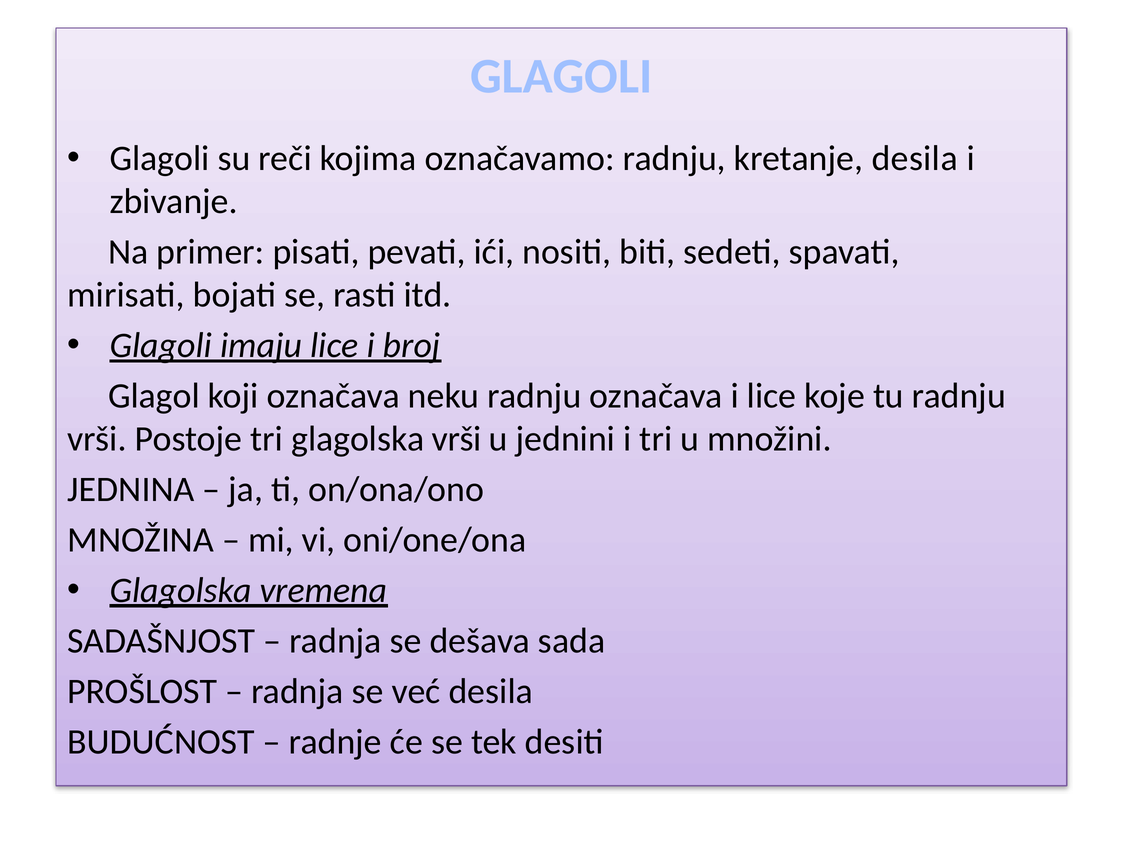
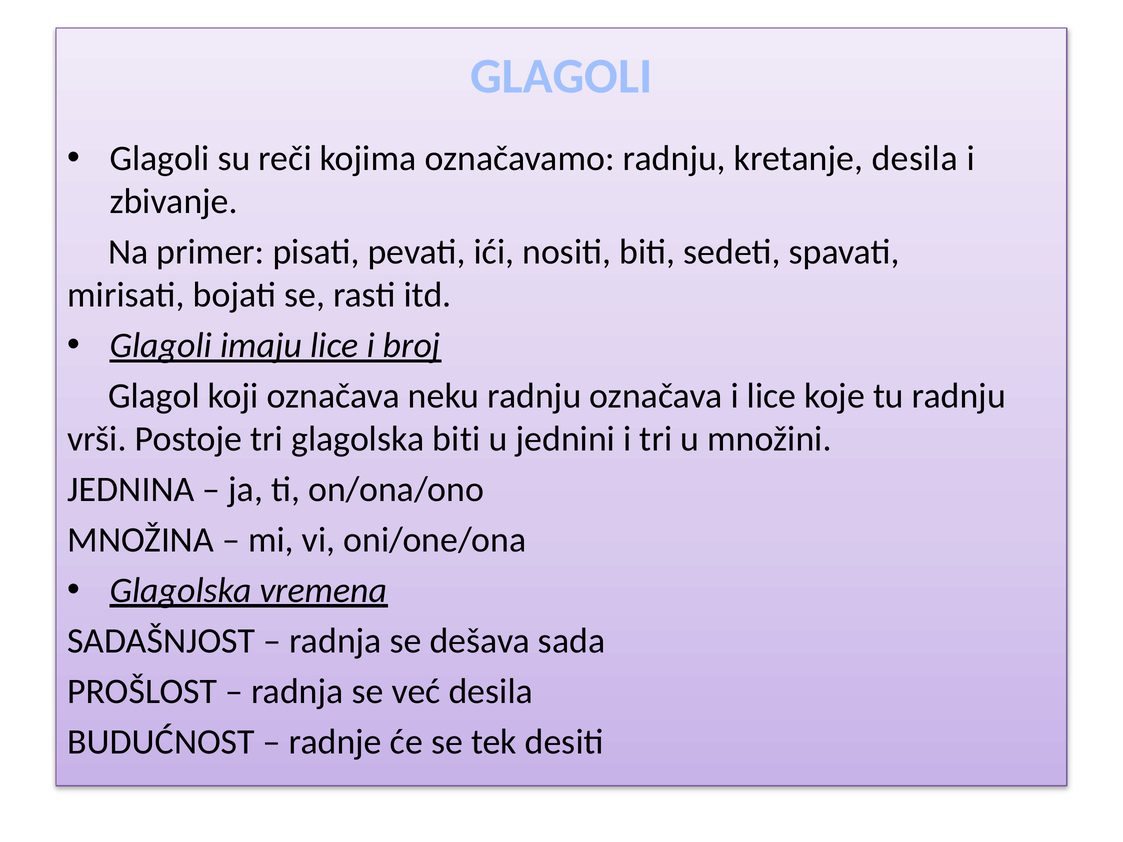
glagolska vrši: vrši -> biti
